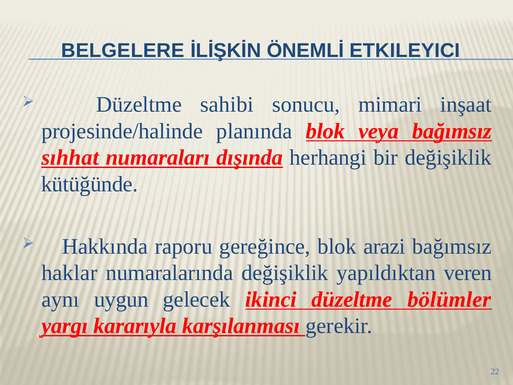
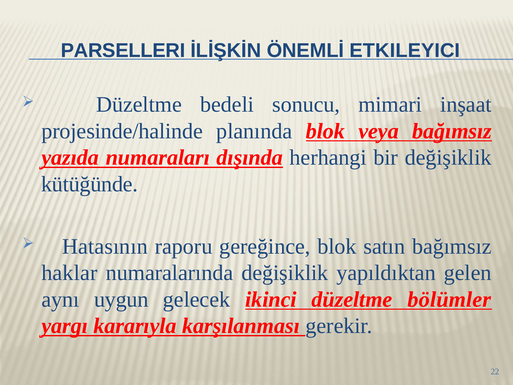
BELGELERE: BELGELERE -> PARSELLERI
sahibi: sahibi -> bedeli
sıhhat: sıhhat -> yazıda
Hakkında: Hakkında -> Hatasının
arazi: arazi -> satın
veren: veren -> gelen
